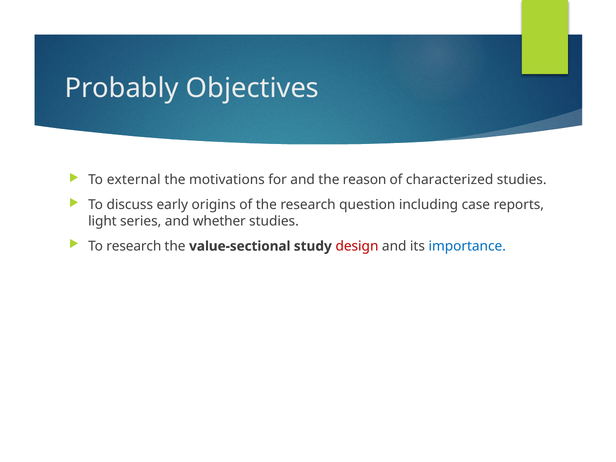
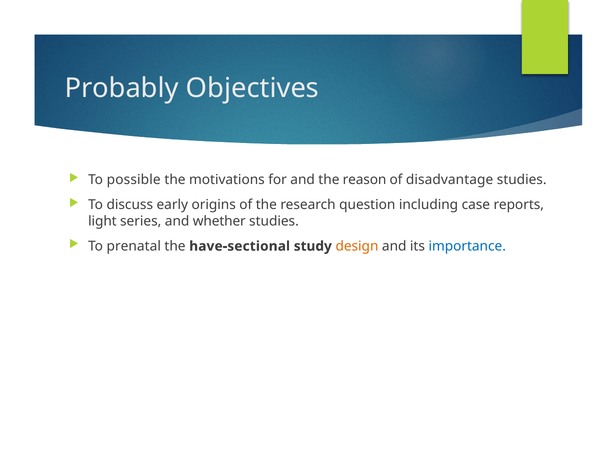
external: external -> possible
characterized: characterized -> disadvantage
To research: research -> prenatal
value-sectional: value-sectional -> have-sectional
design colour: red -> orange
